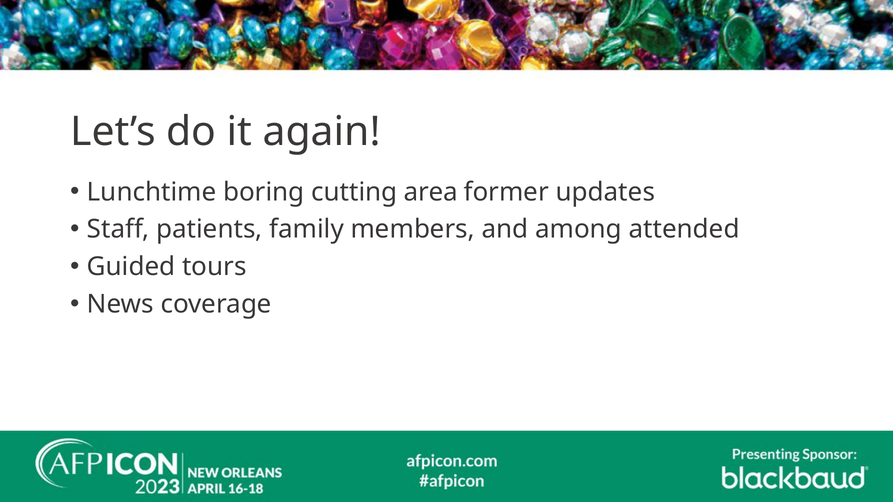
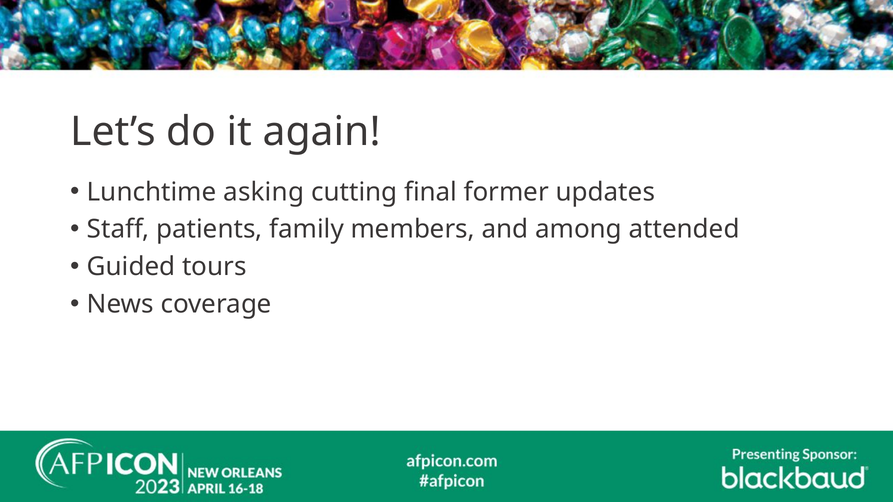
boring: boring -> asking
area: area -> final
